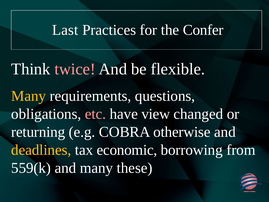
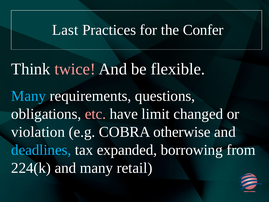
Many at (29, 96) colour: yellow -> light blue
view: view -> limit
returning: returning -> violation
deadlines colour: yellow -> light blue
economic: economic -> expanded
559(k: 559(k -> 224(k
these: these -> retail
